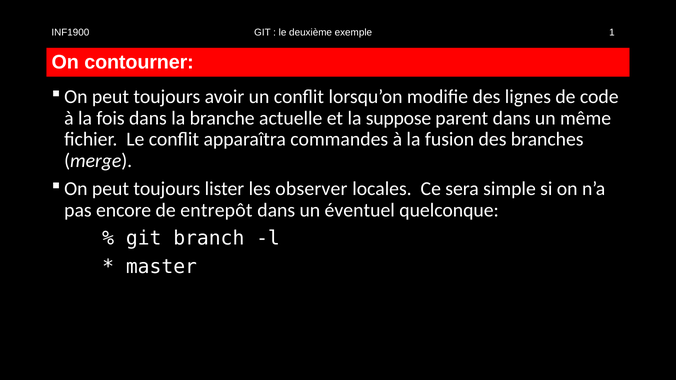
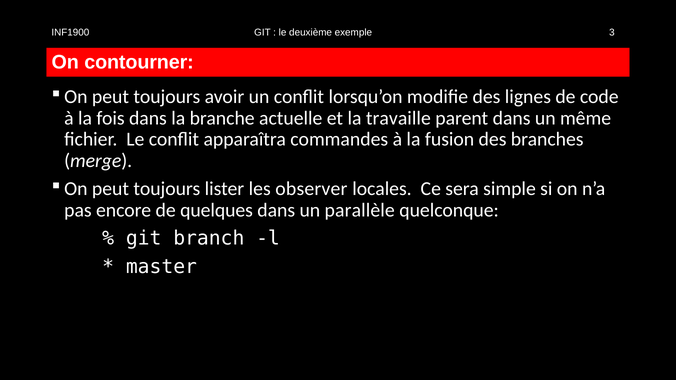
1: 1 -> 3
suppose: suppose -> travaille
entrepôt: entrepôt -> quelques
éventuel: éventuel -> parallèle
